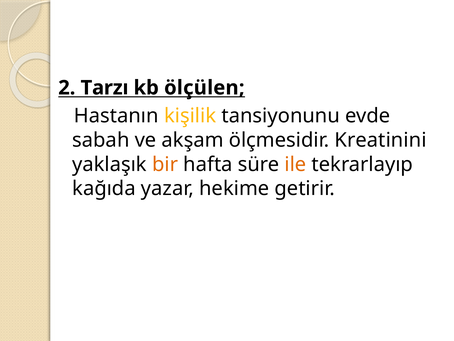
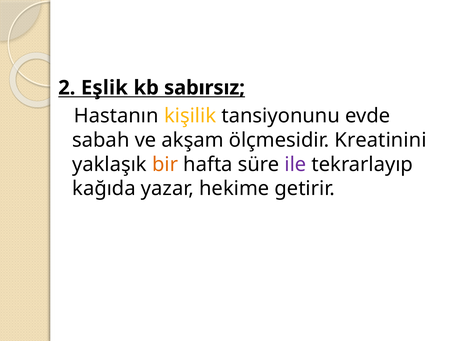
Tarzı: Tarzı -> Eşlik
ölçülen: ölçülen -> sabırsız
ile colour: orange -> purple
